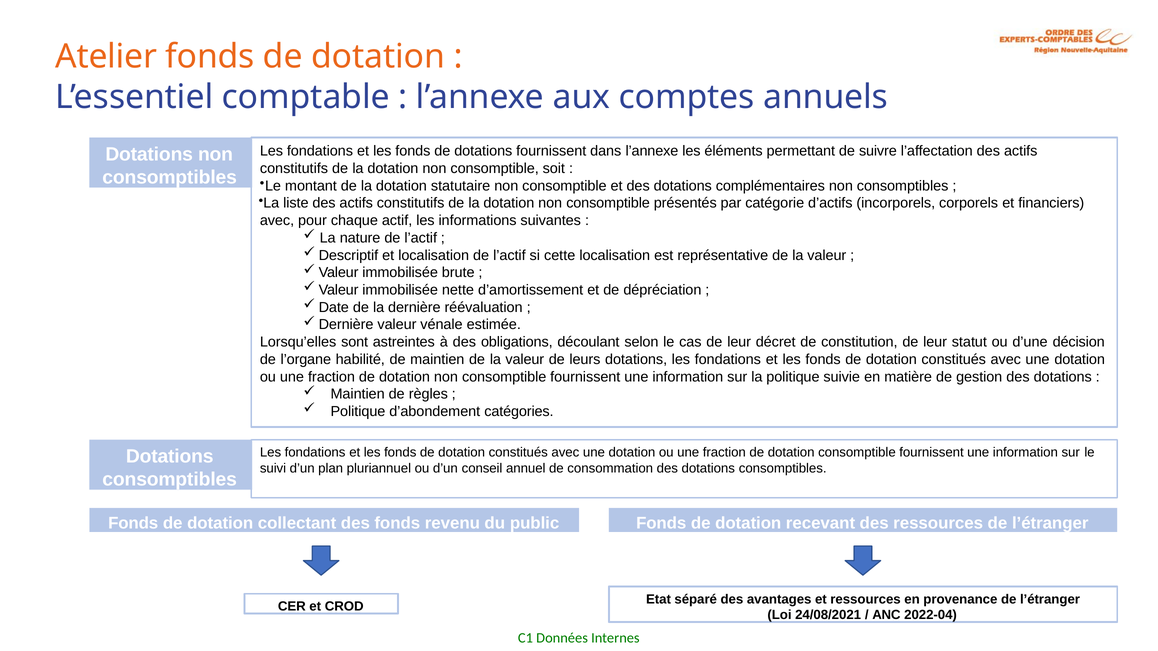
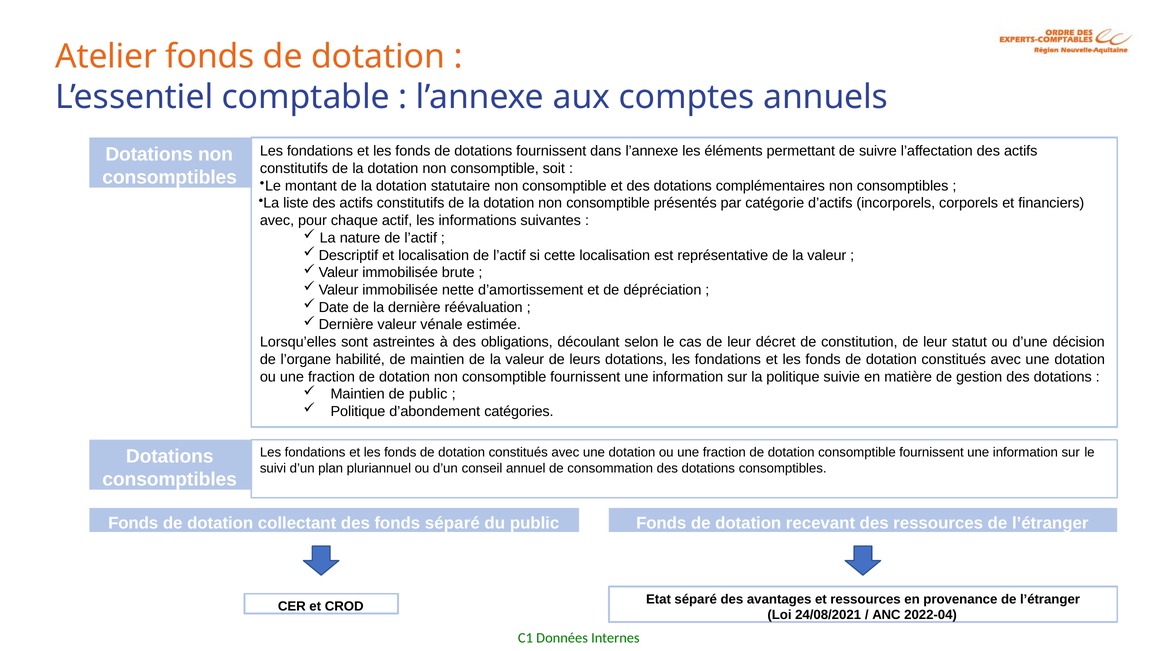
de règles: règles -> public
fonds revenu: revenu -> séparé
